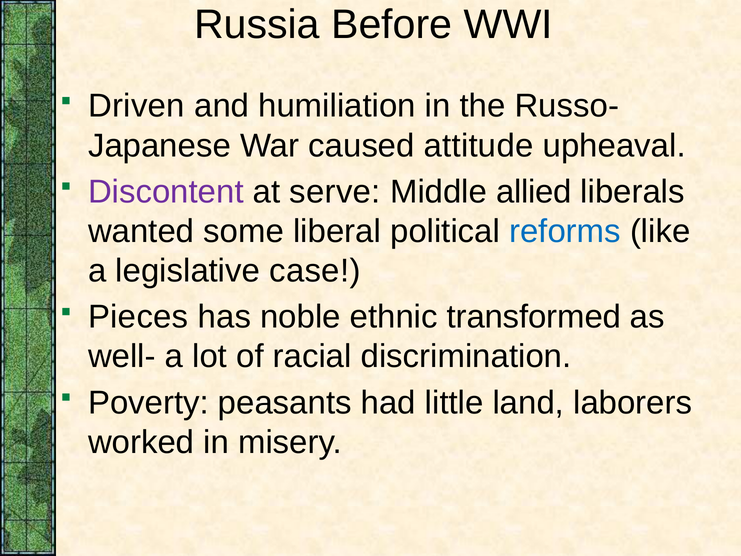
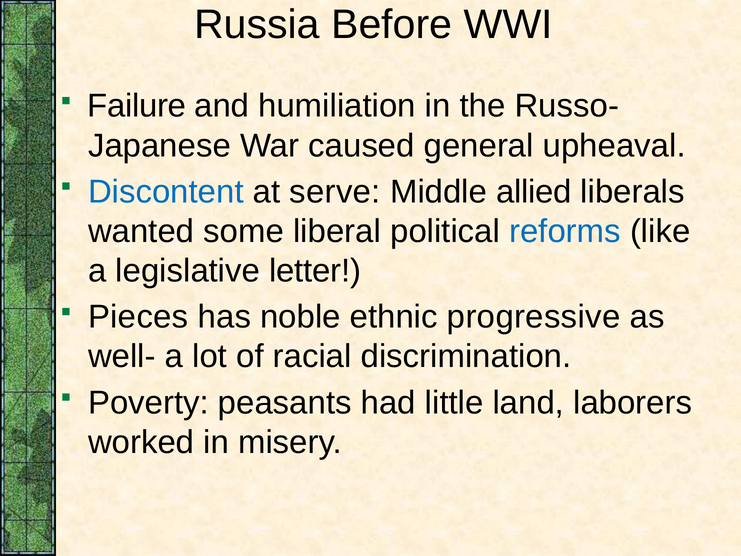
Driven: Driven -> Failure
attitude: attitude -> general
Discontent colour: purple -> blue
case: case -> letter
transformed: transformed -> progressive
